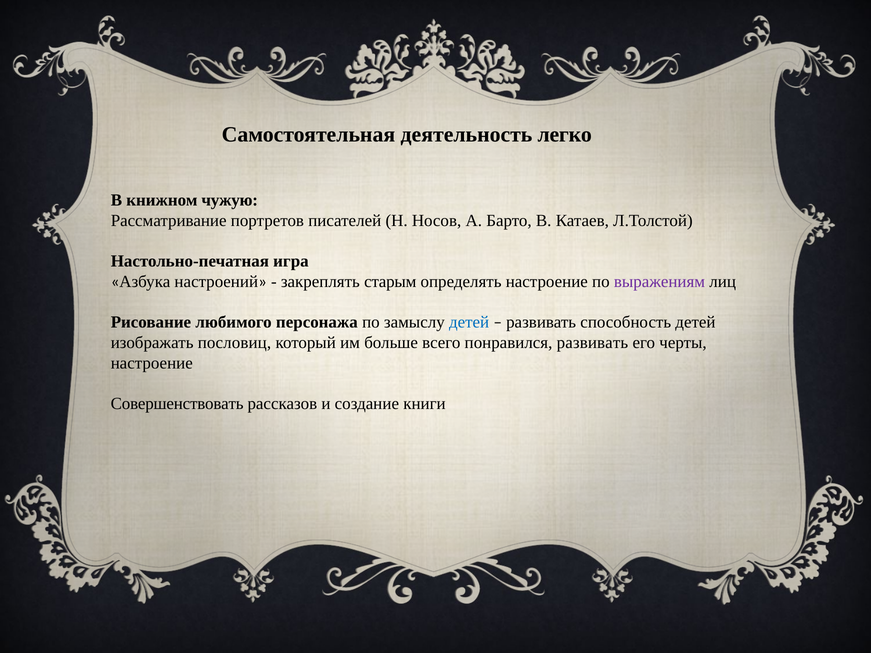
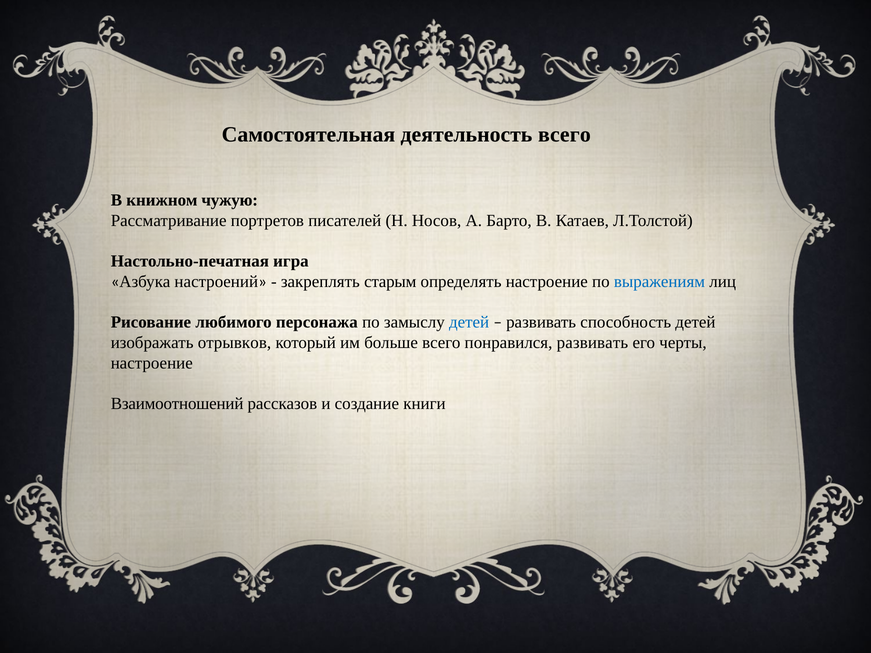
деятельность легко: легко -> всего
выражениям colour: purple -> blue
пословиц: пословиц -> отрывков
Совершенствовать: Совершенствовать -> Взаимоотношений
